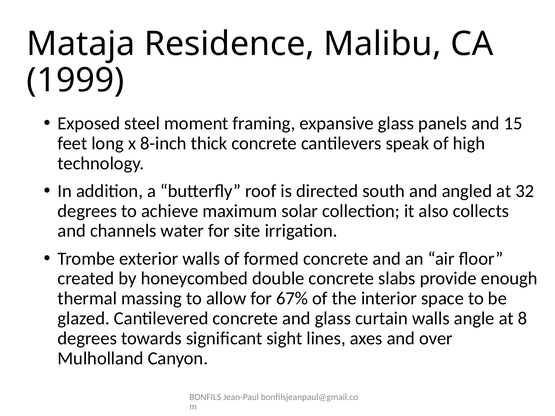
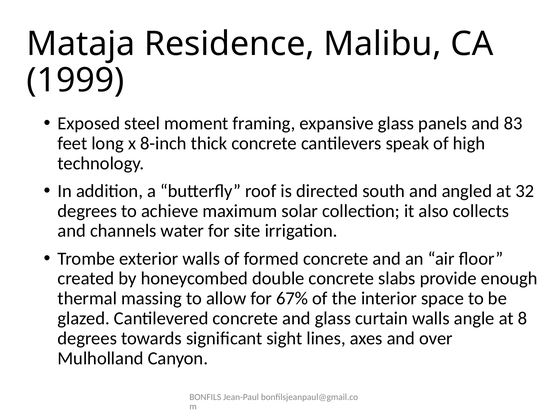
15: 15 -> 83
